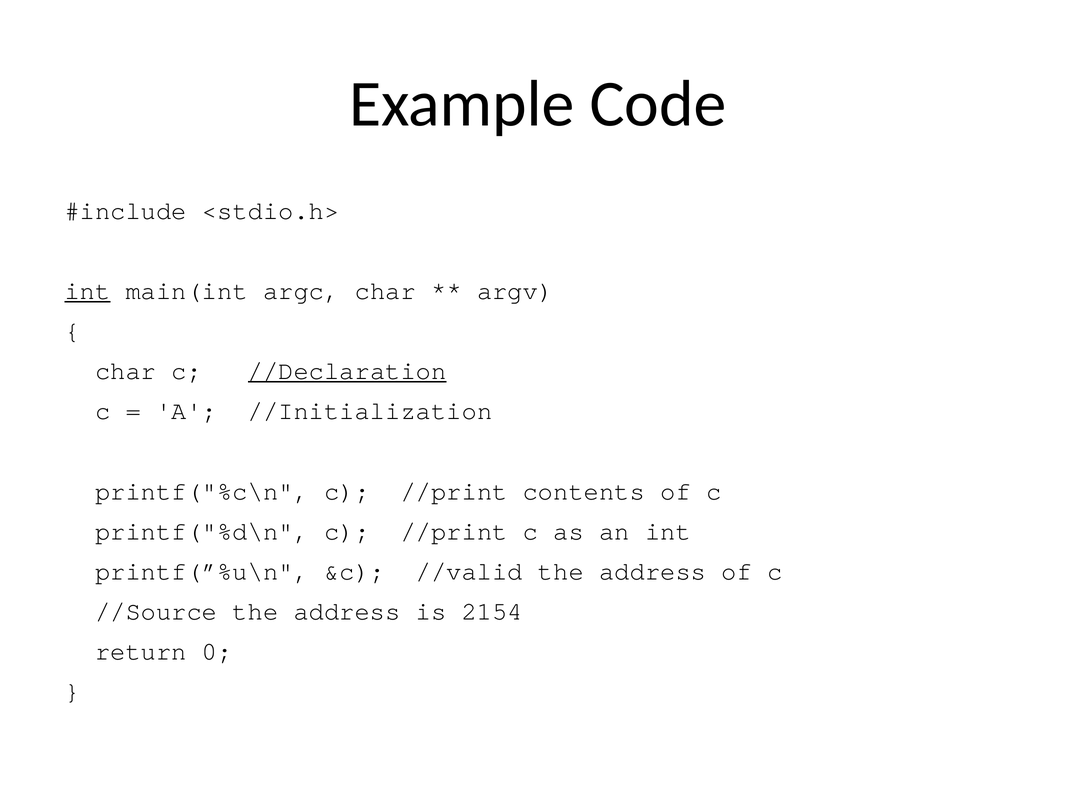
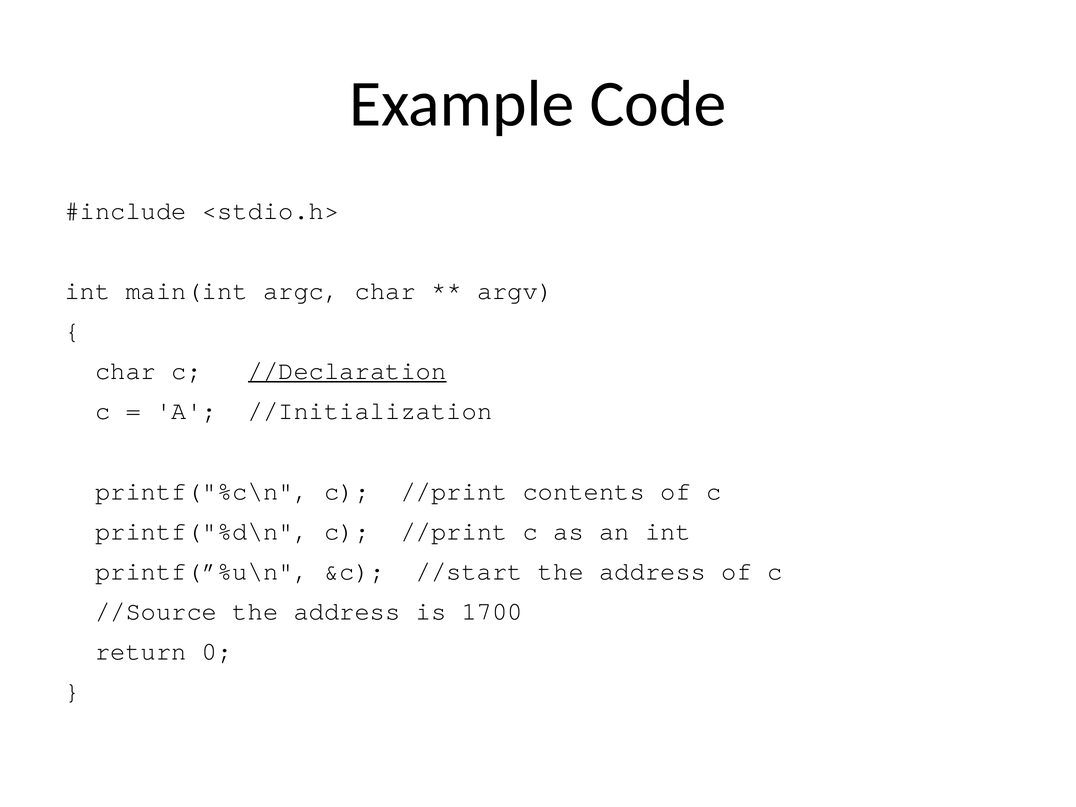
int at (87, 291) underline: present -> none
//valid: //valid -> //start
2154: 2154 -> 1700
